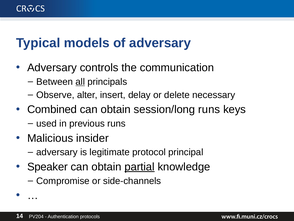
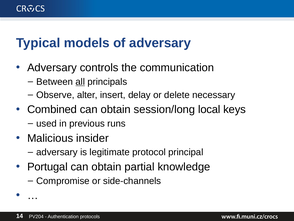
session/long runs: runs -> local
Speaker: Speaker -> Portugal
partial underline: present -> none
